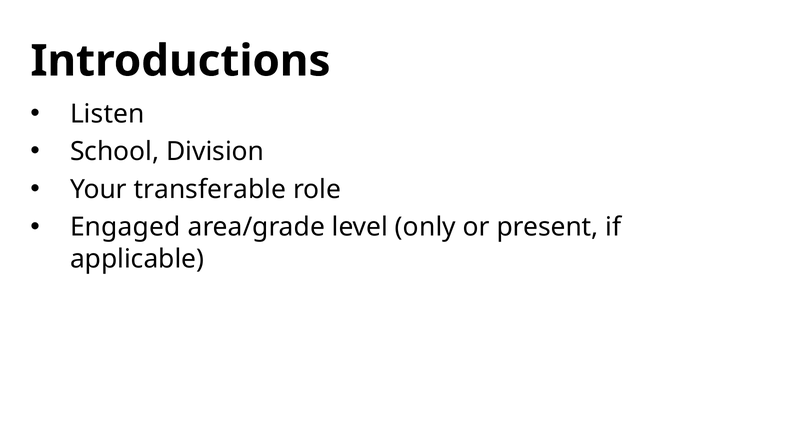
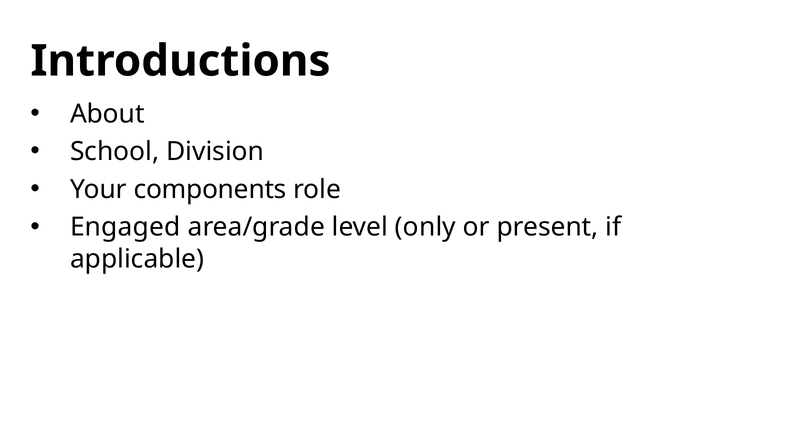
Listen: Listen -> About
transferable: transferable -> components
